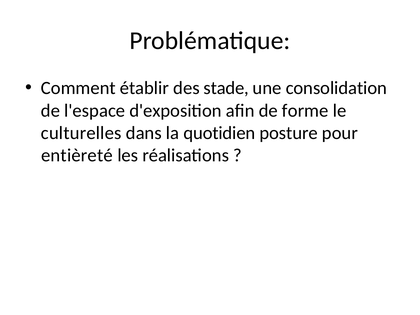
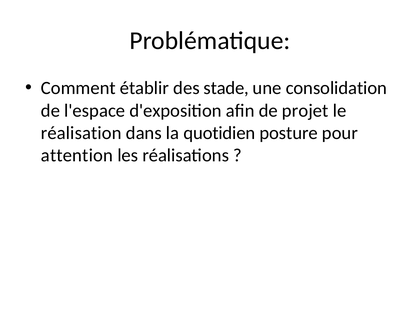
forme: forme -> projet
culturelles: culturelles -> réalisation
entièreté: entièreté -> attention
